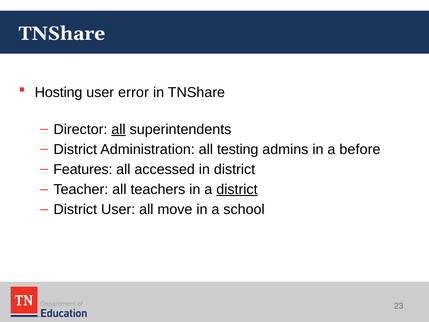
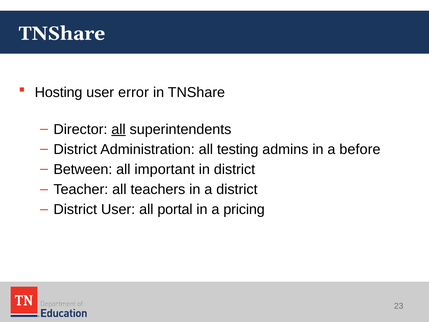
Features: Features -> Between
accessed: accessed -> important
district at (237, 189) underline: present -> none
move: move -> portal
school: school -> pricing
